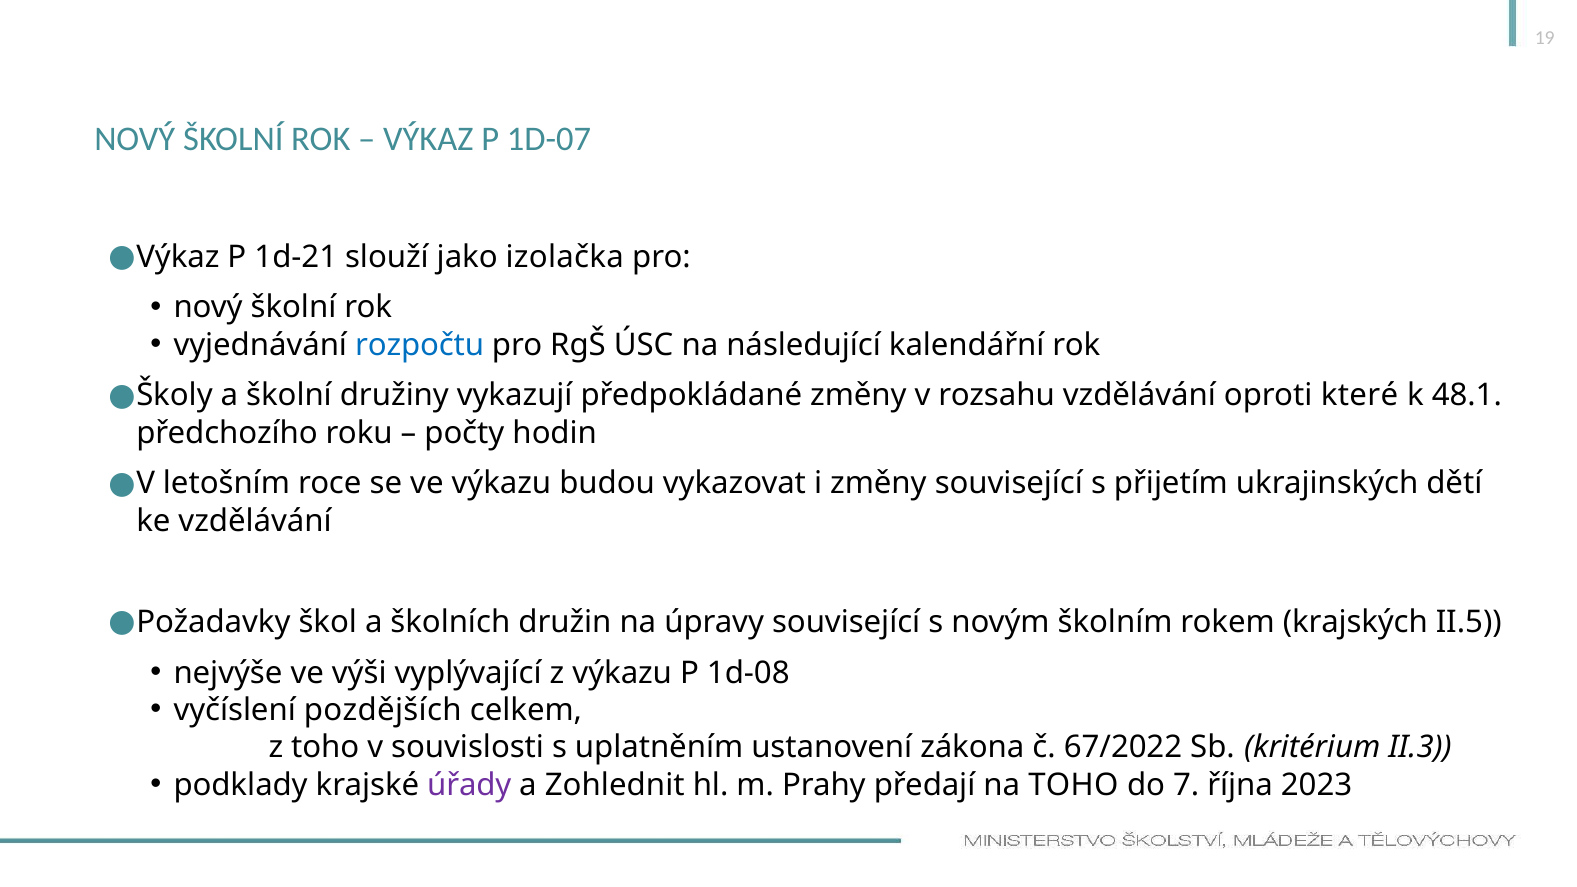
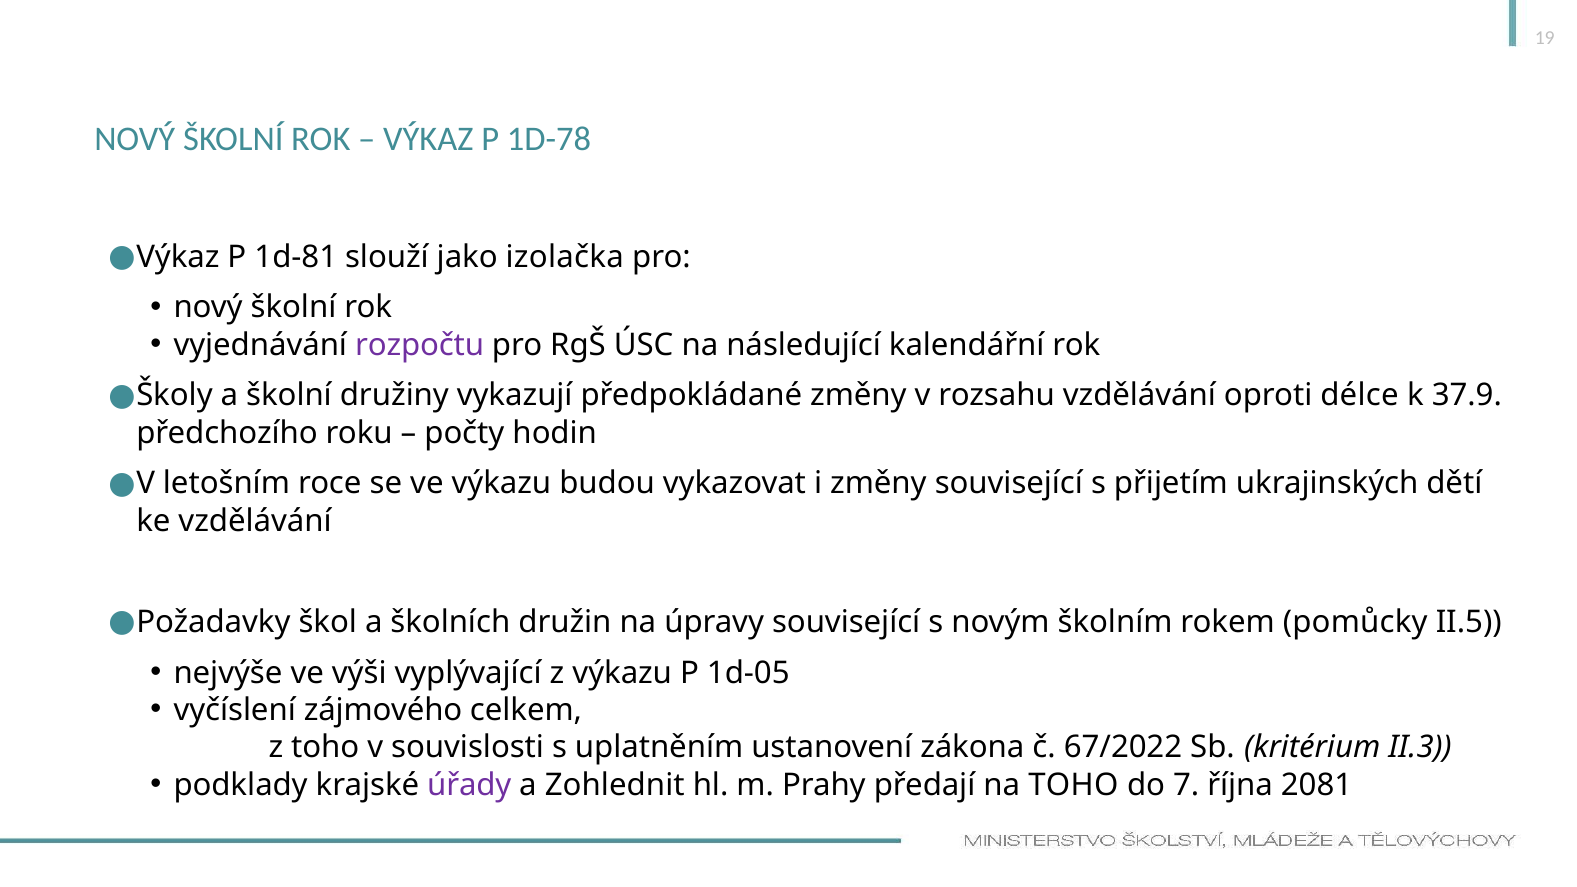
1D-07: 1D-07 -> 1D-78
1d-21: 1d-21 -> 1d-81
rozpočtu colour: blue -> purple
které: které -> délce
48.1: 48.1 -> 37.9
krajských: krajských -> pomůcky
1d-08: 1d-08 -> 1d-05
pozdějších: pozdějších -> zájmového
2023: 2023 -> 2081
